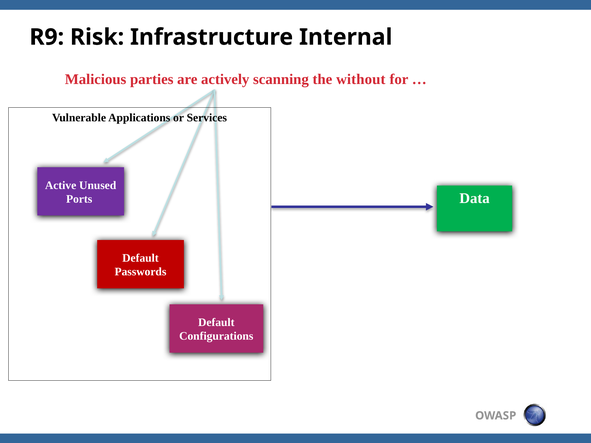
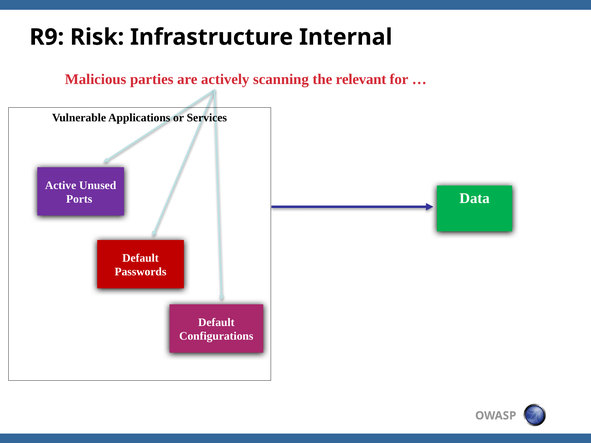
without: without -> relevant
